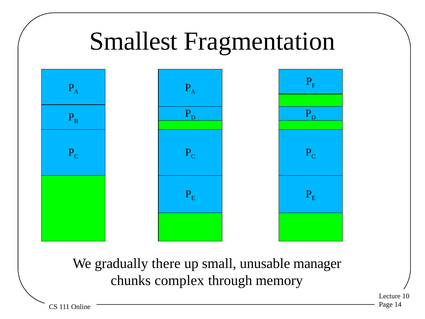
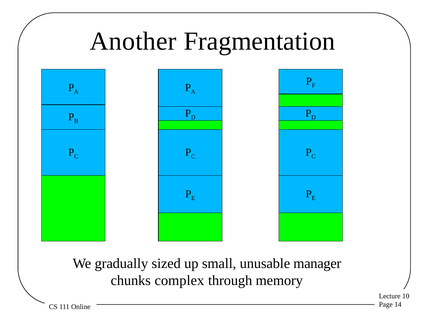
Smallest: Smallest -> Another
there: there -> sized
